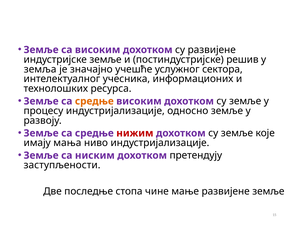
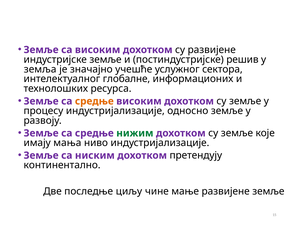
учесника: учесника -> глобалне
нижим colour: red -> green
заступљености: заступљености -> континентално
стопа: стопа -> циљу
